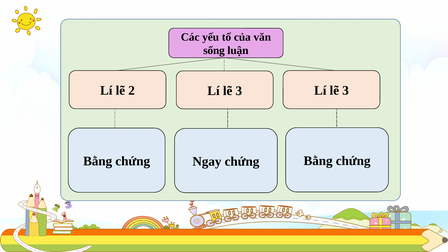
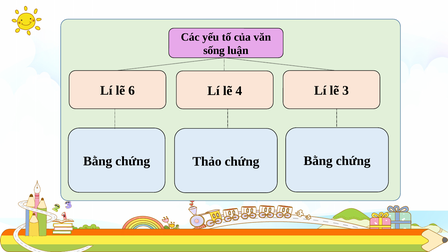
2: 2 -> 6
3 at (239, 91): 3 -> 4
Ngay: Ngay -> Thảo
